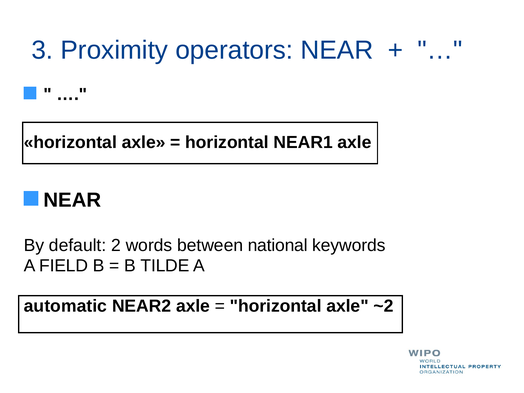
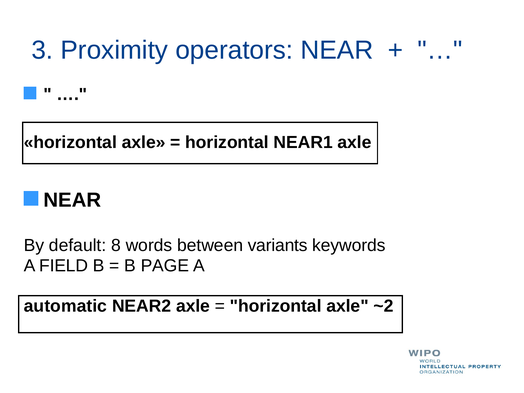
2: 2 -> 8
national: national -> variants
TILDE: TILDE -> PAGE
